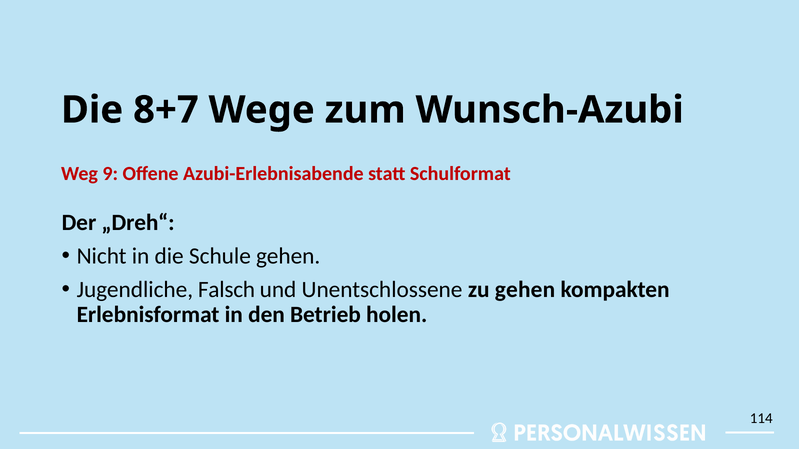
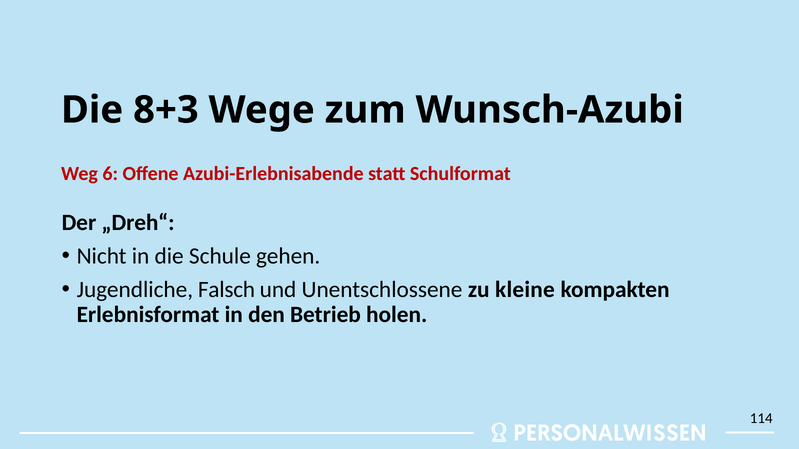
8+7: 8+7 -> 8+3
9: 9 -> 6
zu gehen: gehen -> kleine
